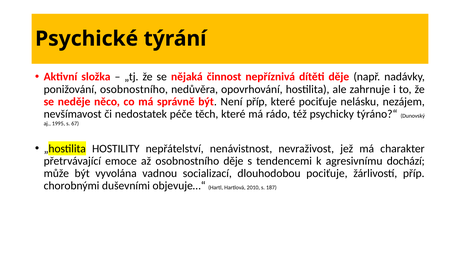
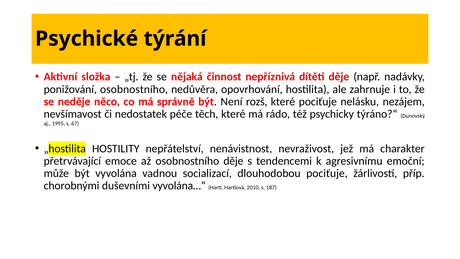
Není příp: příp -> rozš
dochází: dochází -> emoční
objevuje…“: objevuje…“ -> vyvolána…“
